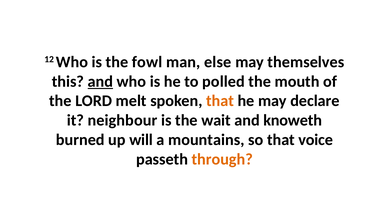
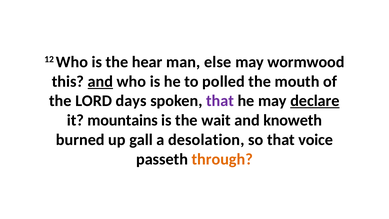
fowl: fowl -> hear
themselves: themselves -> wormwood
melt: melt -> days
that at (220, 101) colour: orange -> purple
declare underline: none -> present
neighbour: neighbour -> mountains
will: will -> gall
mountains: mountains -> desolation
